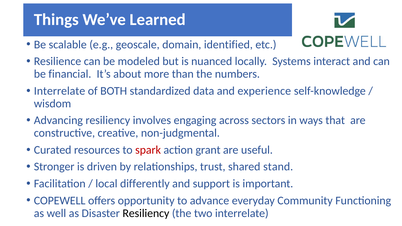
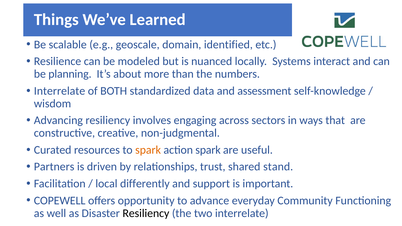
financial: financial -> planning
experience: experience -> assessment
spark at (148, 150) colour: red -> orange
action grant: grant -> spark
Stronger: Stronger -> Partners
